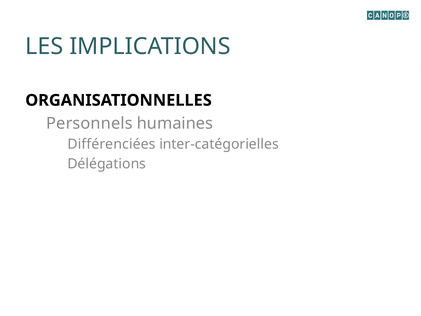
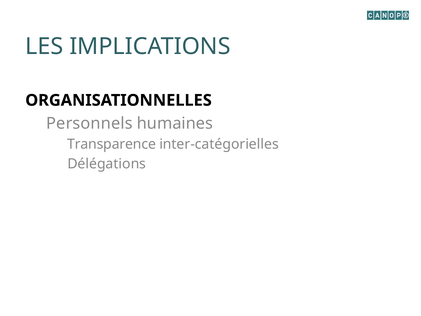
Différenciées: Différenciées -> Transparence
